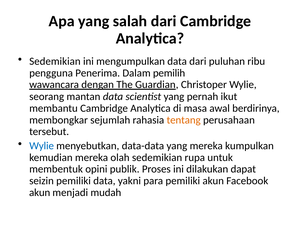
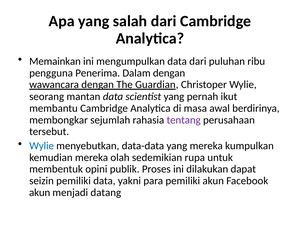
Sedemikian at (55, 61): Sedemikian -> Memainkan
Dalam pemilih: pemilih -> dengan
tentang colour: orange -> purple
mudah: mudah -> datang
